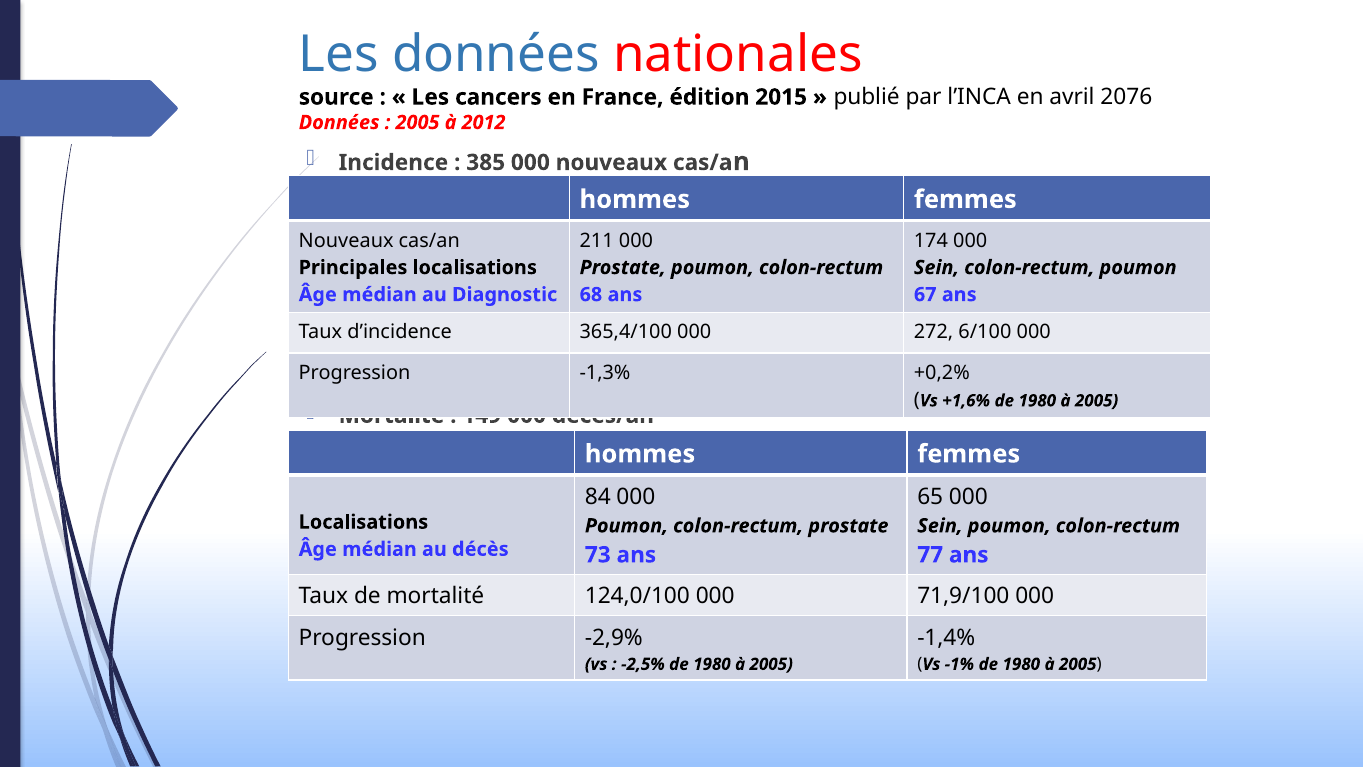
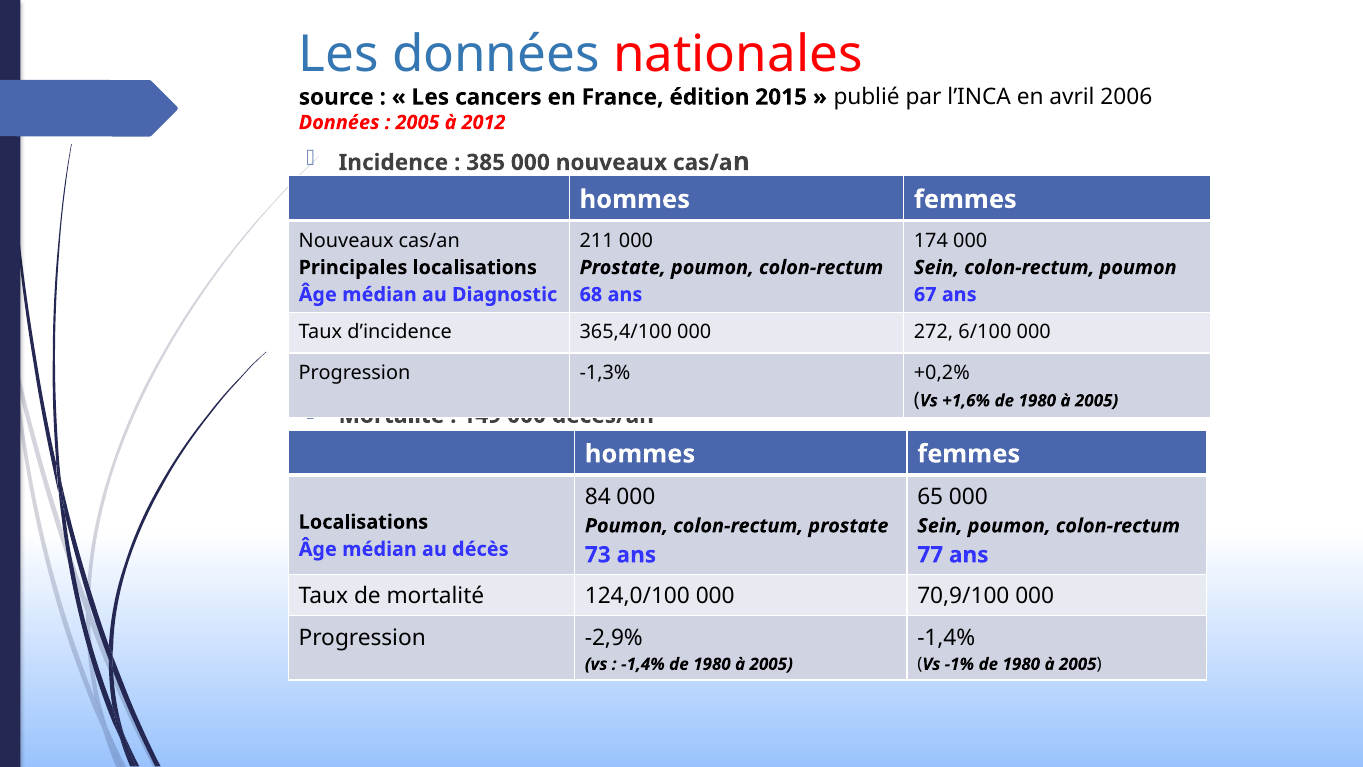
2076: 2076 -> 2006
71,9/100: 71,9/100 -> 70,9/100
-2,5% at (643, 664): -2,5% -> -1,4%
